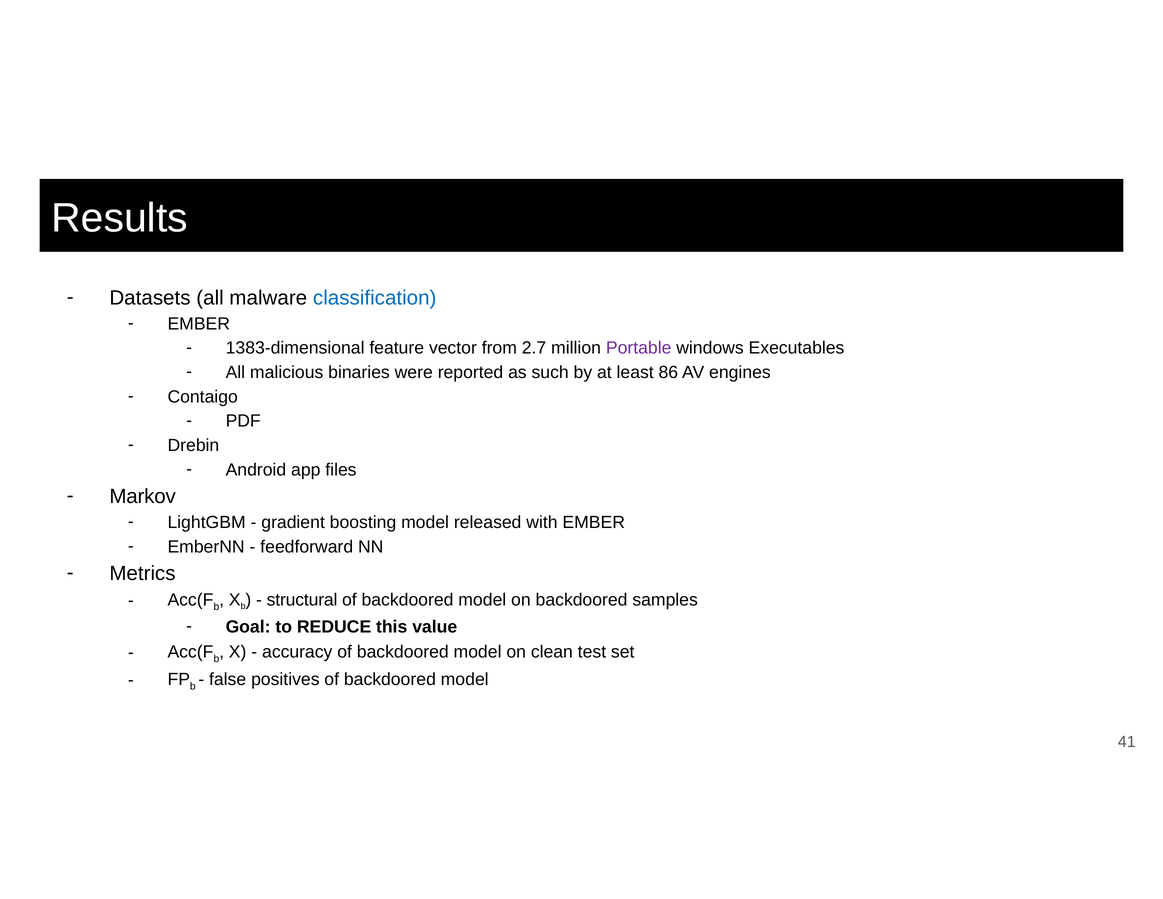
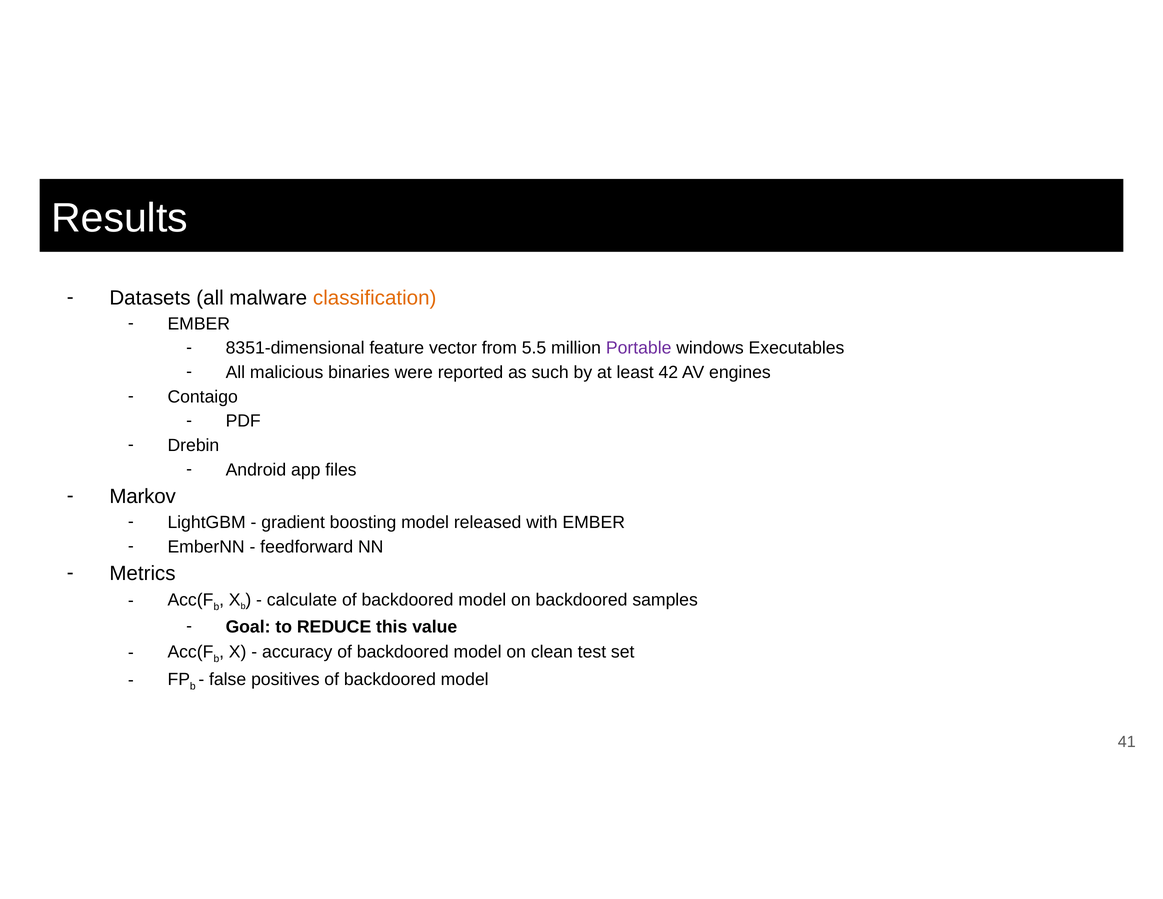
classification colour: blue -> orange
1383-dimensional: 1383-dimensional -> 8351-dimensional
2.7: 2.7 -> 5.5
86: 86 -> 42
structural: structural -> calculate
